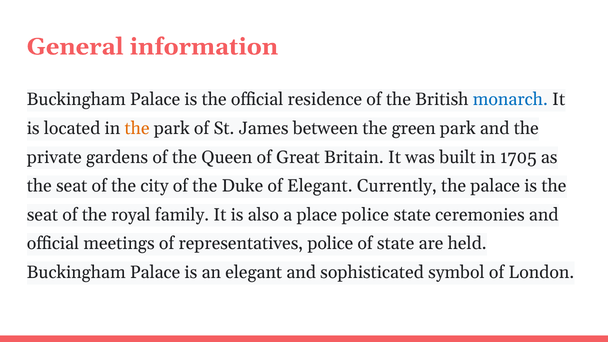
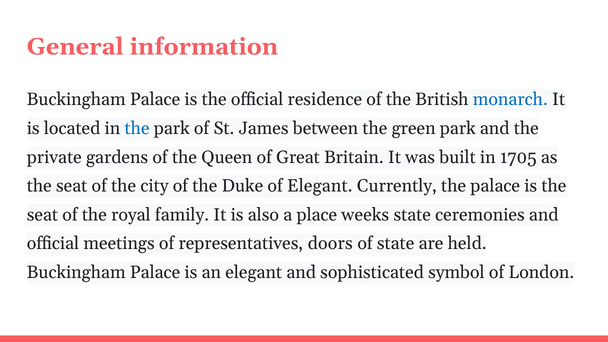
the at (137, 128) colour: orange -> blue
place police: police -> weeks
representatives police: police -> doors
